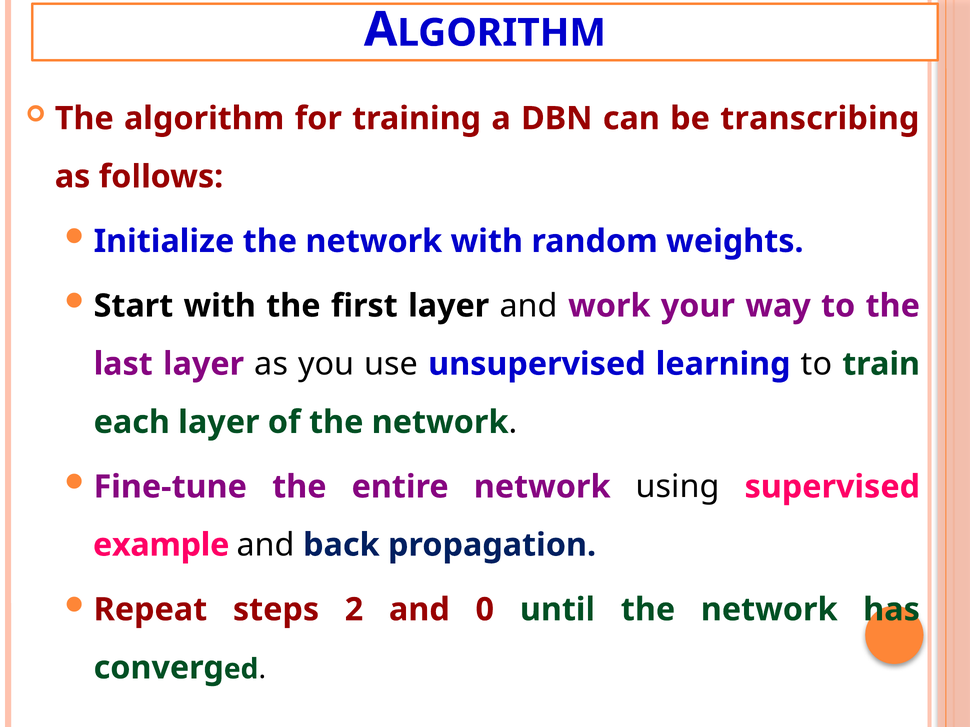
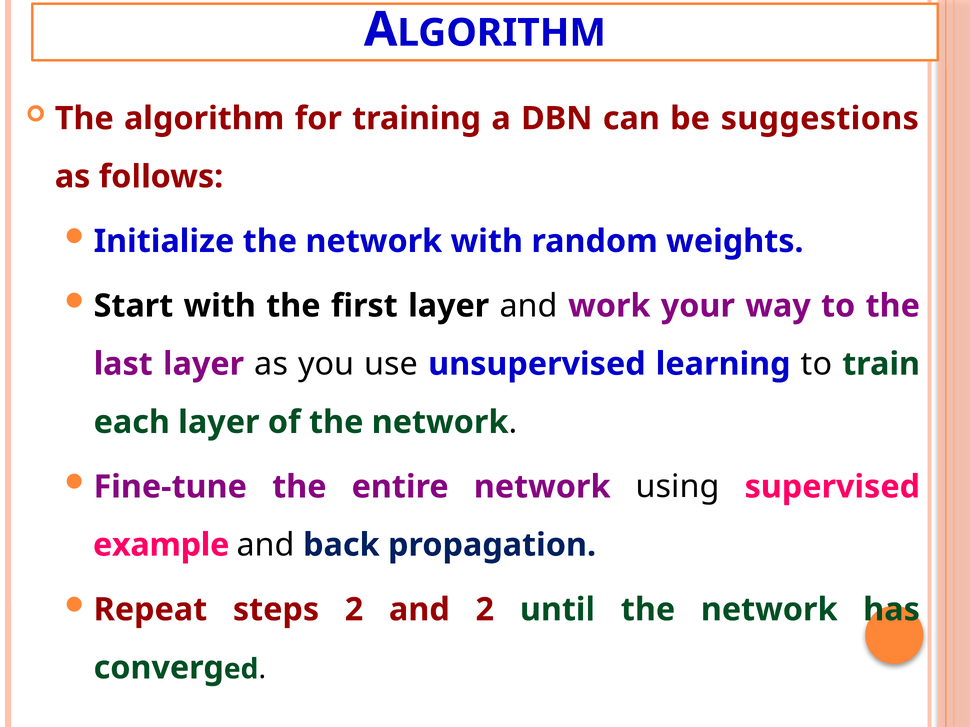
transcribing: transcribing -> suggestions
and 0: 0 -> 2
